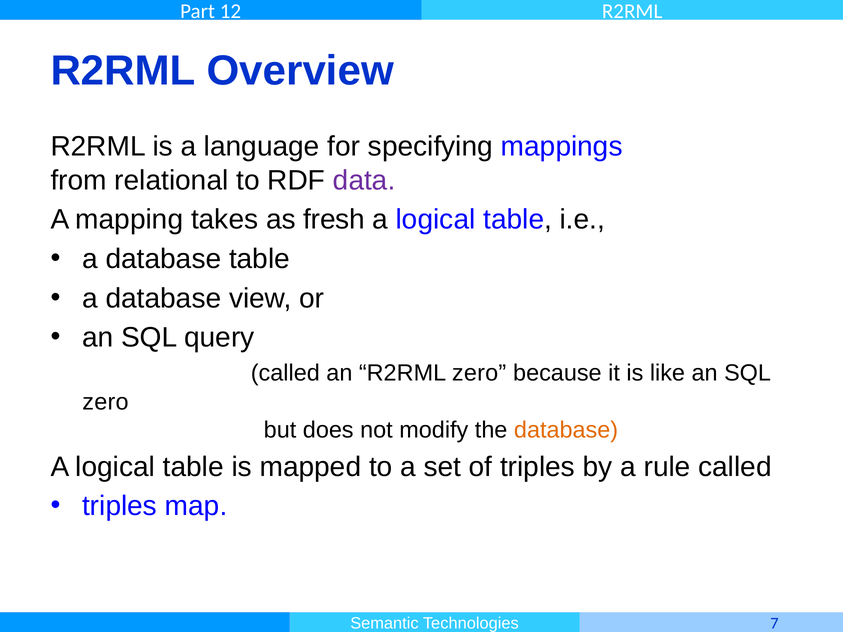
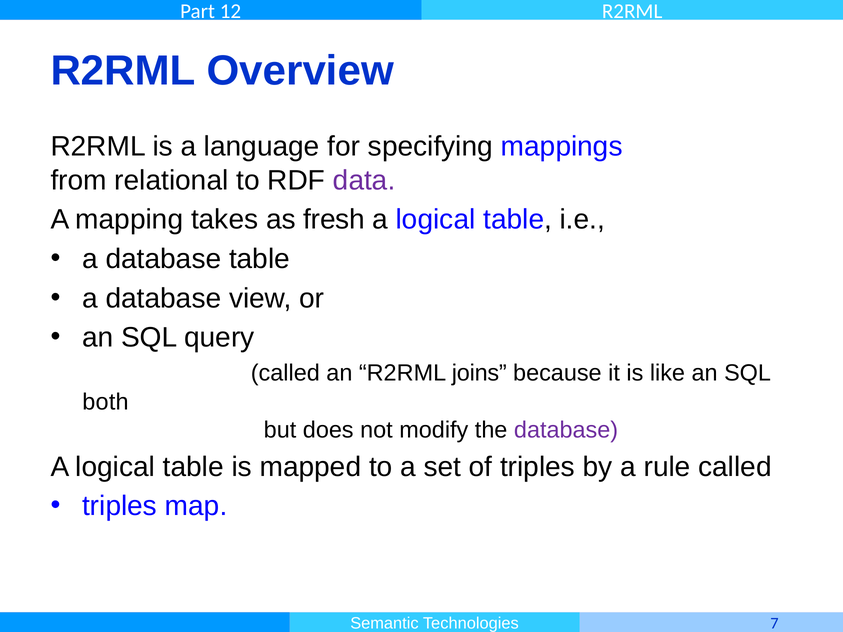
R2RML zero: zero -> joins
zero at (106, 402): zero -> both
database at (566, 430) colour: orange -> purple
